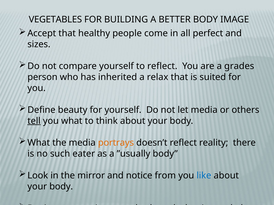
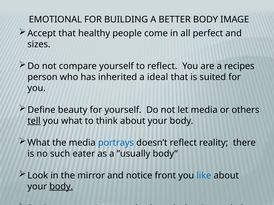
VEGETABLES: VEGETABLES -> EMOTIONAL
grades: grades -> recipes
relax: relax -> ideal
portrays colour: orange -> blue
from: from -> front
body at (61, 187) underline: none -> present
